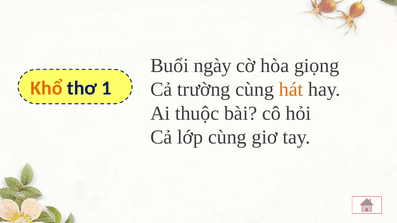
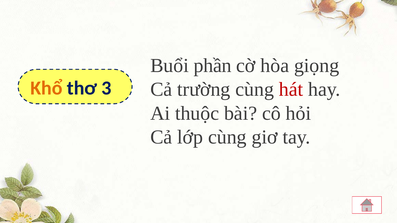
ngày: ngày -> phần
1: 1 -> 3
hát colour: orange -> red
